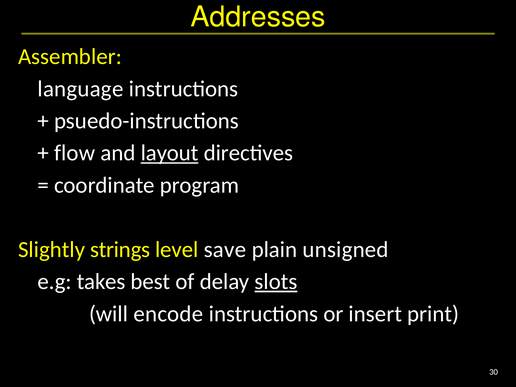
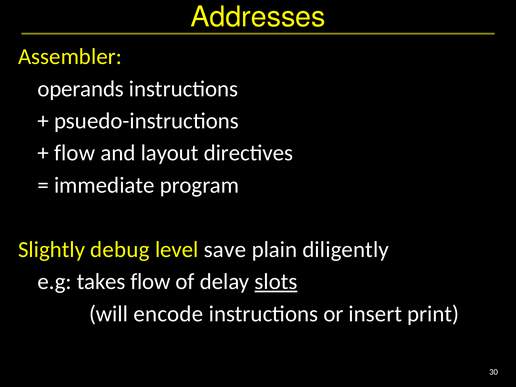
language: language -> operands
layout underline: present -> none
coordinate: coordinate -> immediate
strings: strings -> debug
unsigned: unsigned -> diligently
takes best: best -> flow
